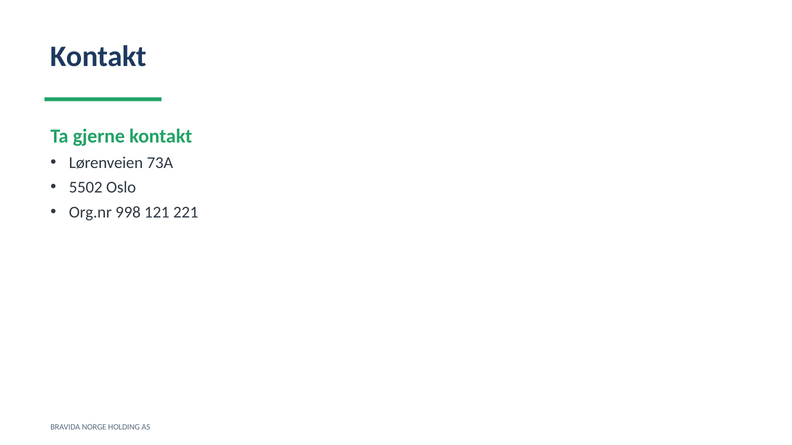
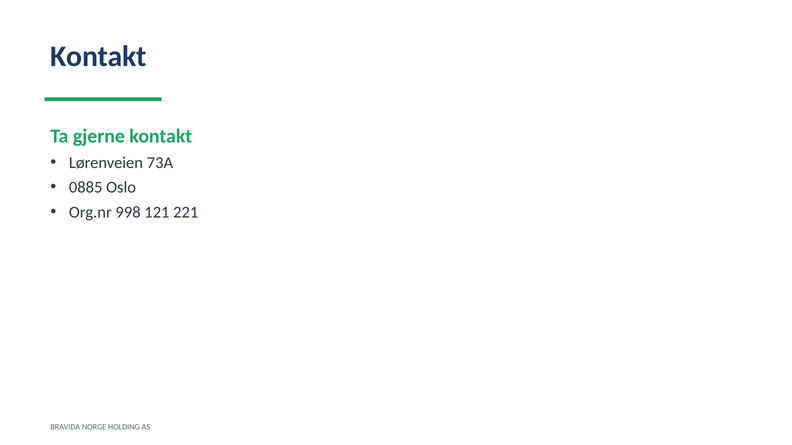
5502: 5502 -> 0885
